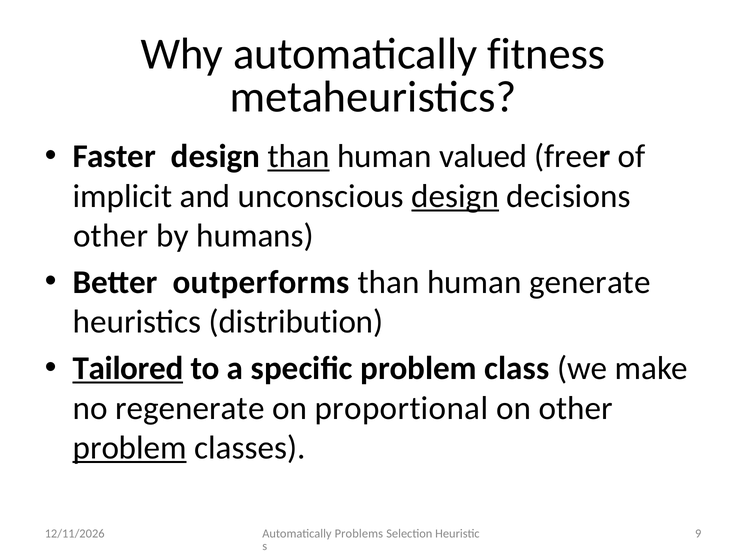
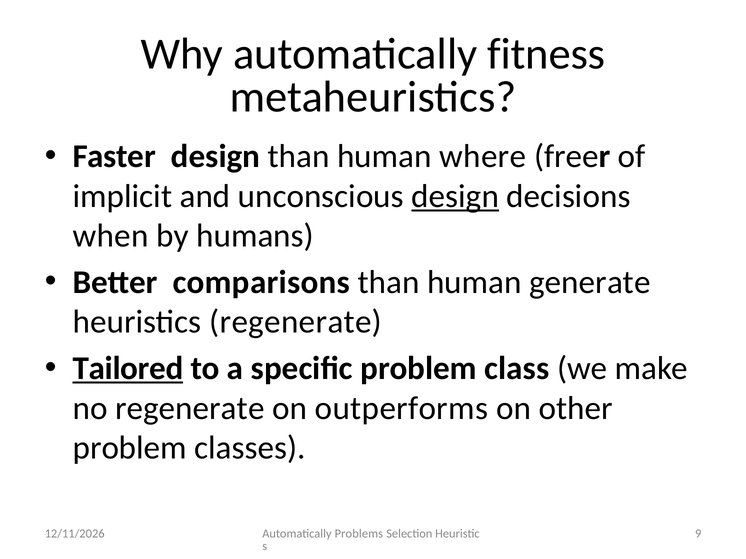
than at (299, 156) underline: present -> none
valued: valued -> where
other at (111, 236): other -> when
outperforms: outperforms -> comparisons
heuristics distribution: distribution -> regenerate
proportional: proportional -> outperforms
problem at (130, 448) underline: present -> none
